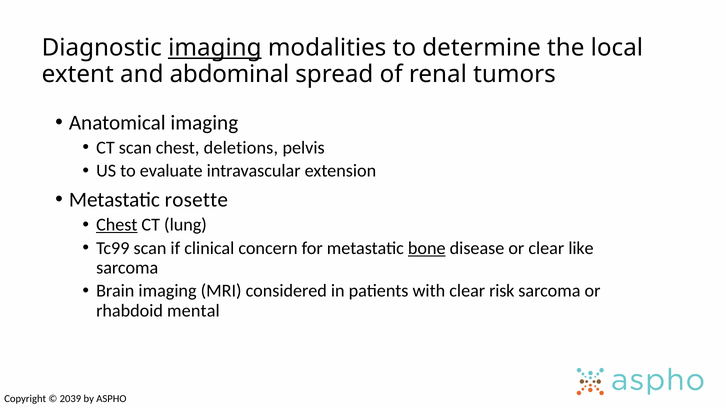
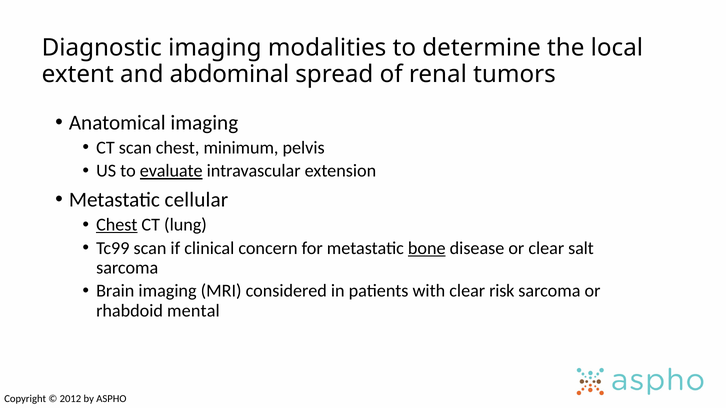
imaging at (215, 48) underline: present -> none
deletions: deletions -> minimum
evaluate underline: none -> present
rosette: rosette -> cellular
like: like -> salt
2039: 2039 -> 2012
